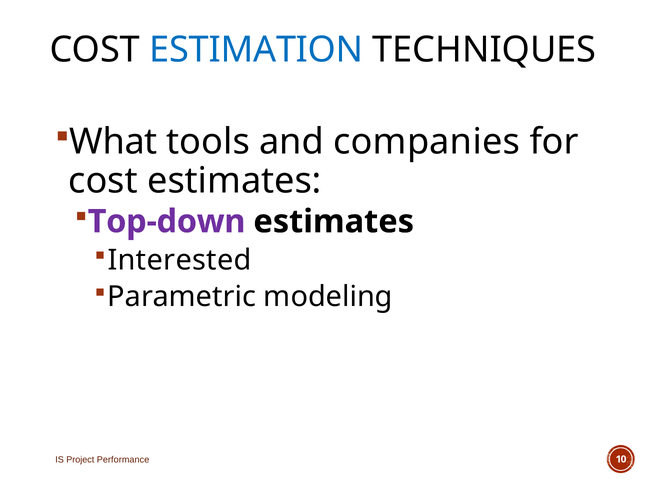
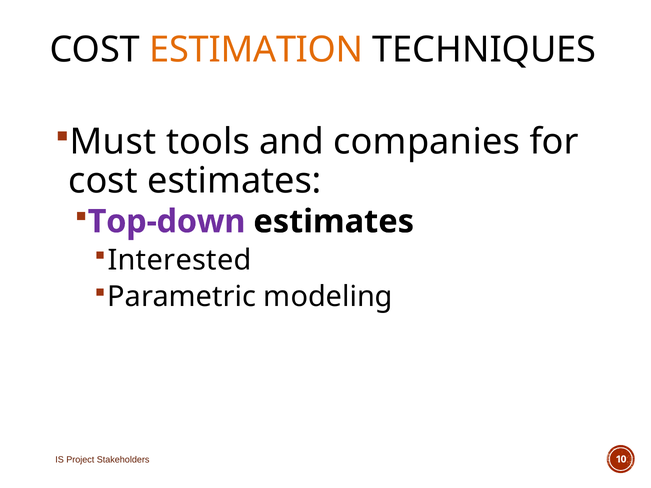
ESTIMATION colour: blue -> orange
What: What -> Must
Performance: Performance -> Stakeholders
